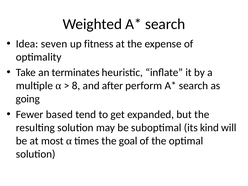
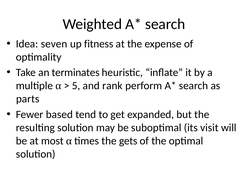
8: 8 -> 5
after: after -> rank
going: going -> parts
kind: kind -> visit
goal: goal -> gets
